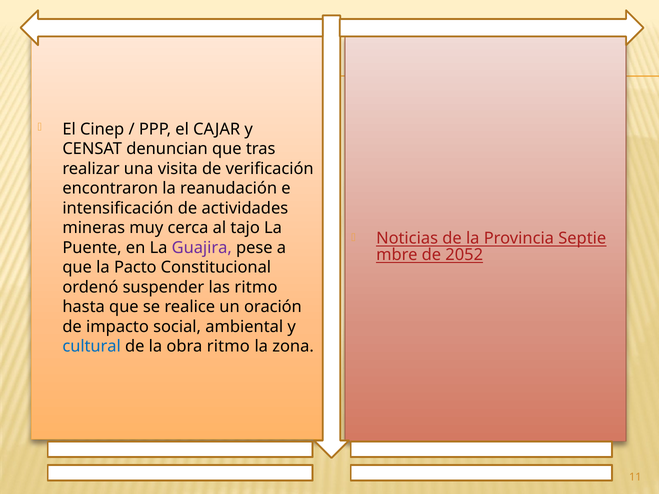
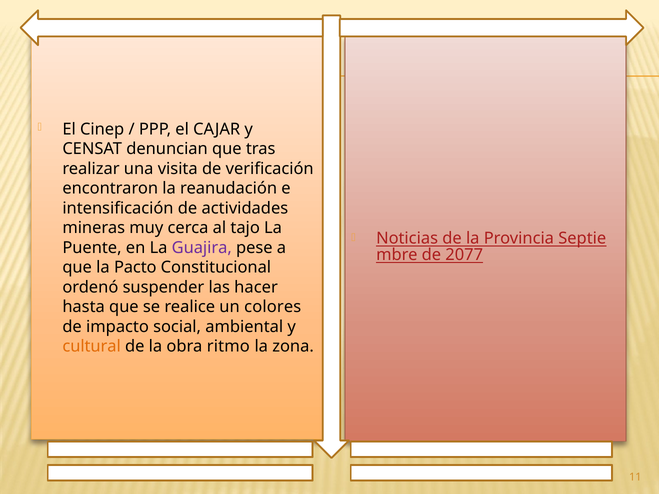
2052: 2052 -> 2077
las ritmo: ritmo -> hacer
oración: oración -> colores
cultural colour: blue -> orange
